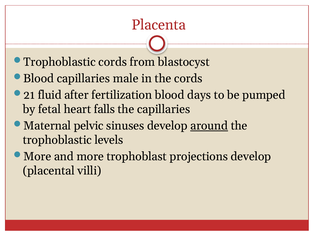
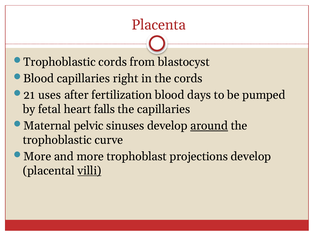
male: male -> right
fluid: fluid -> uses
levels: levels -> curve
villi underline: none -> present
